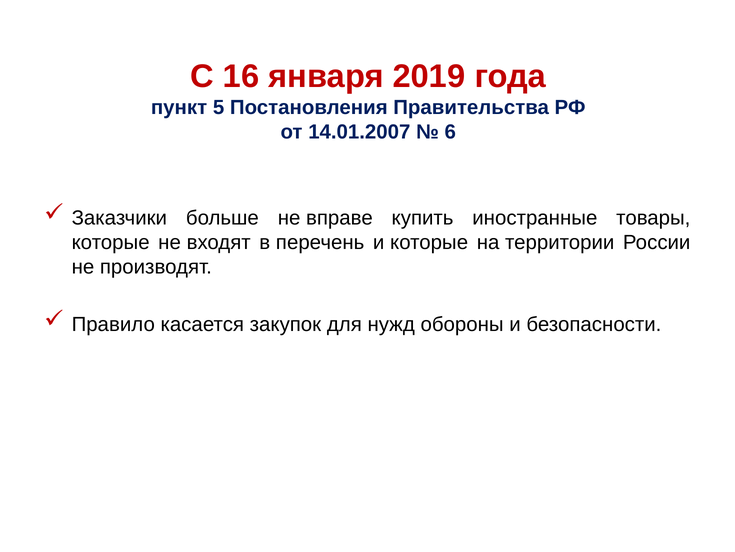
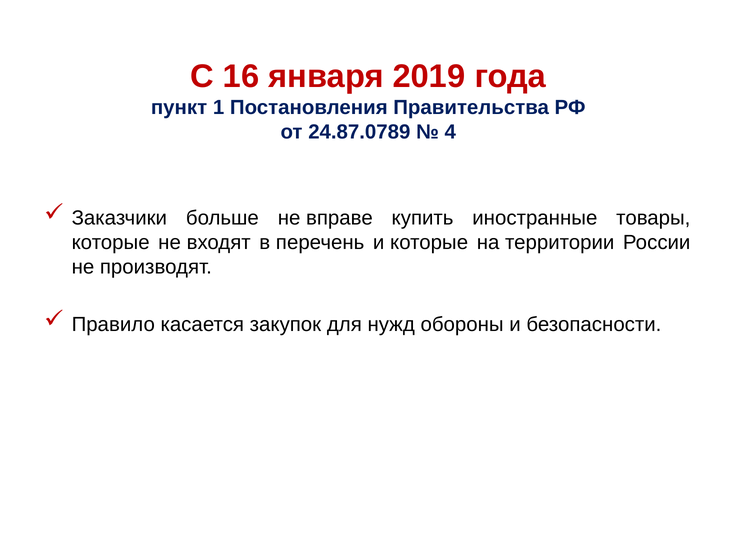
5: 5 -> 1
14.01.2007: 14.01.2007 -> 24.87.0789
6: 6 -> 4
